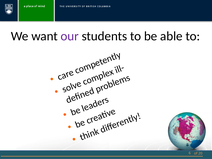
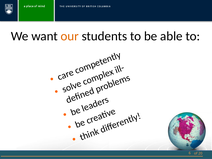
our colour: purple -> orange
